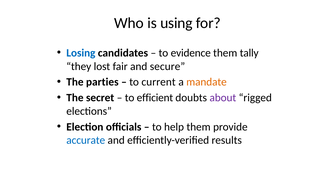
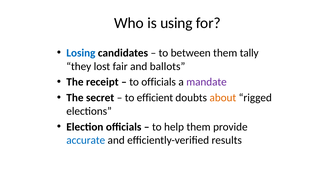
evidence: evidence -> between
secure: secure -> ballots
parties: parties -> receipt
to current: current -> officials
mandate colour: orange -> purple
about colour: purple -> orange
